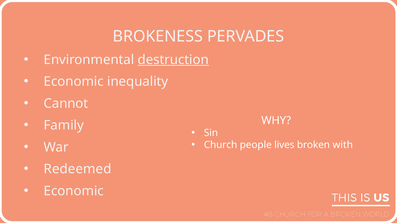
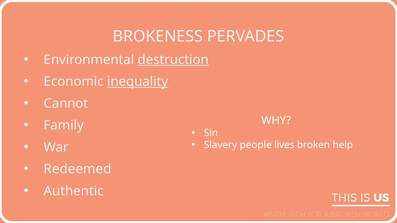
inequality underline: none -> present
Church: Church -> Slavery
with: with -> help
Economic at (74, 191): Economic -> Authentic
